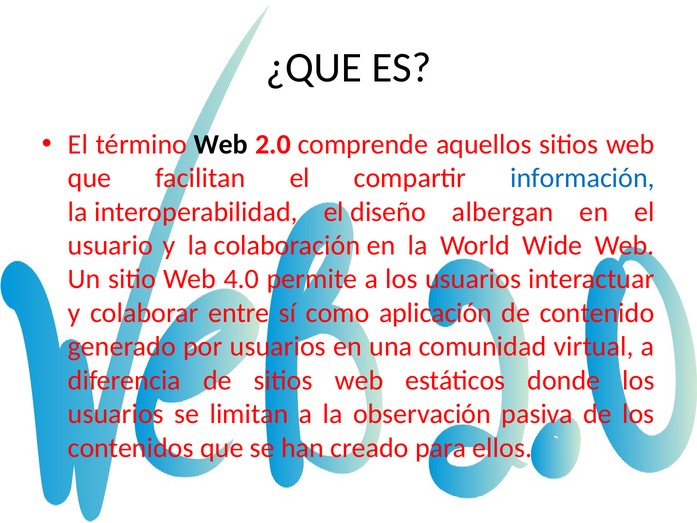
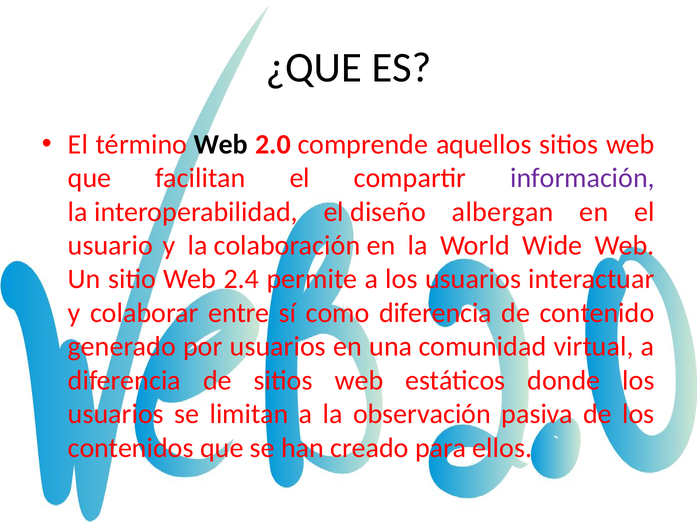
información colour: blue -> purple
4.0: 4.0 -> 2.4
como aplicación: aplicación -> diferencia
